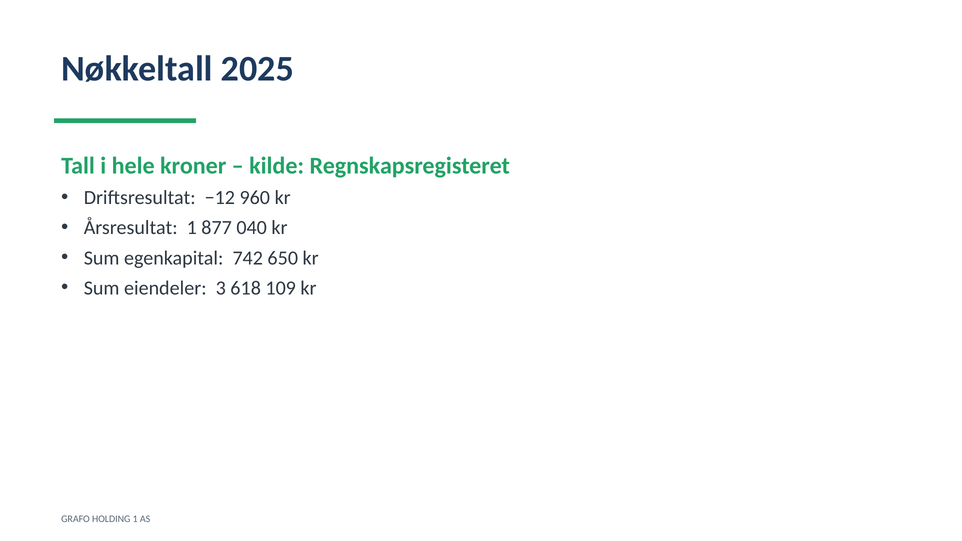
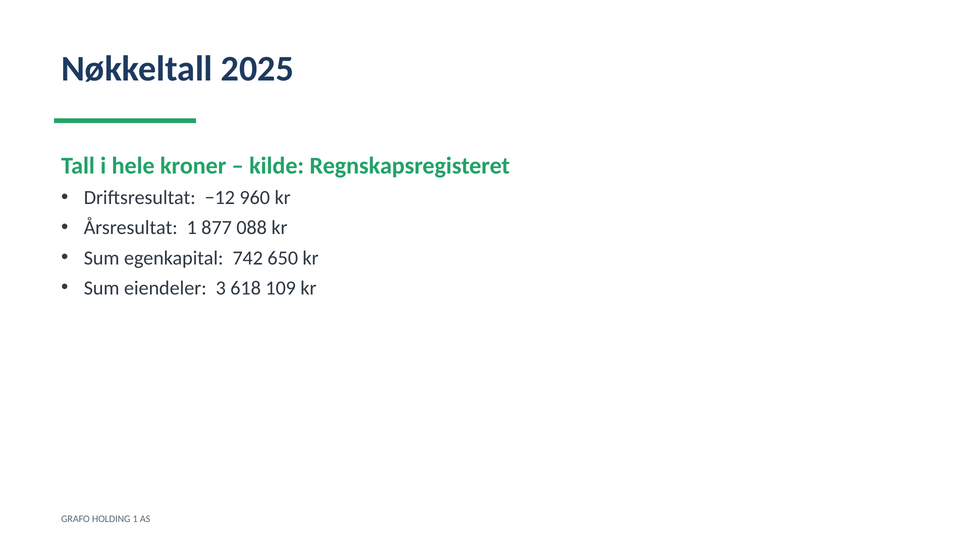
040: 040 -> 088
